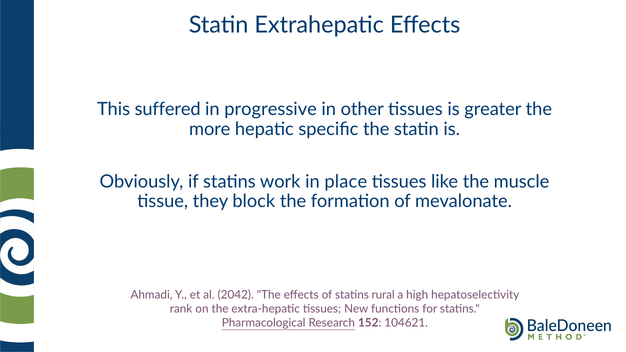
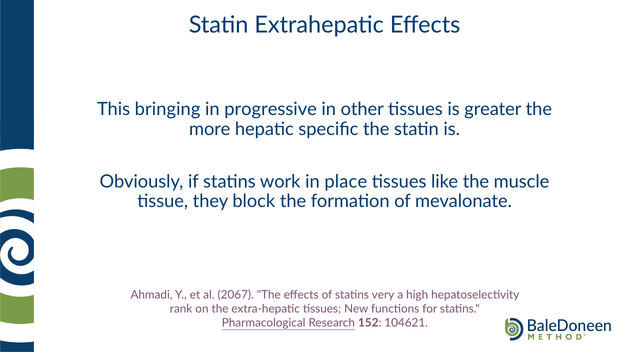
suffered: suffered -> bringing
2042: 2042 -> 2067
rural: rural -> very
